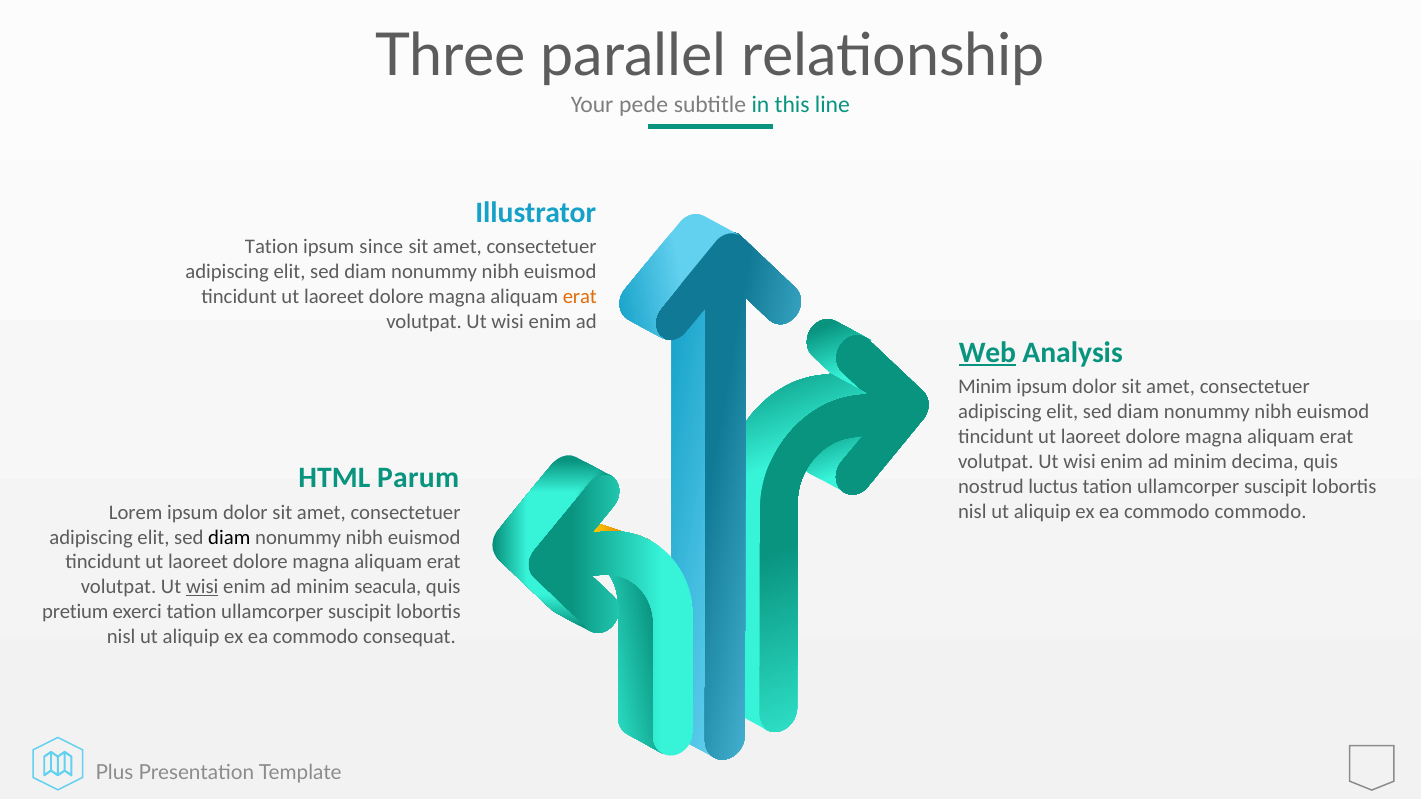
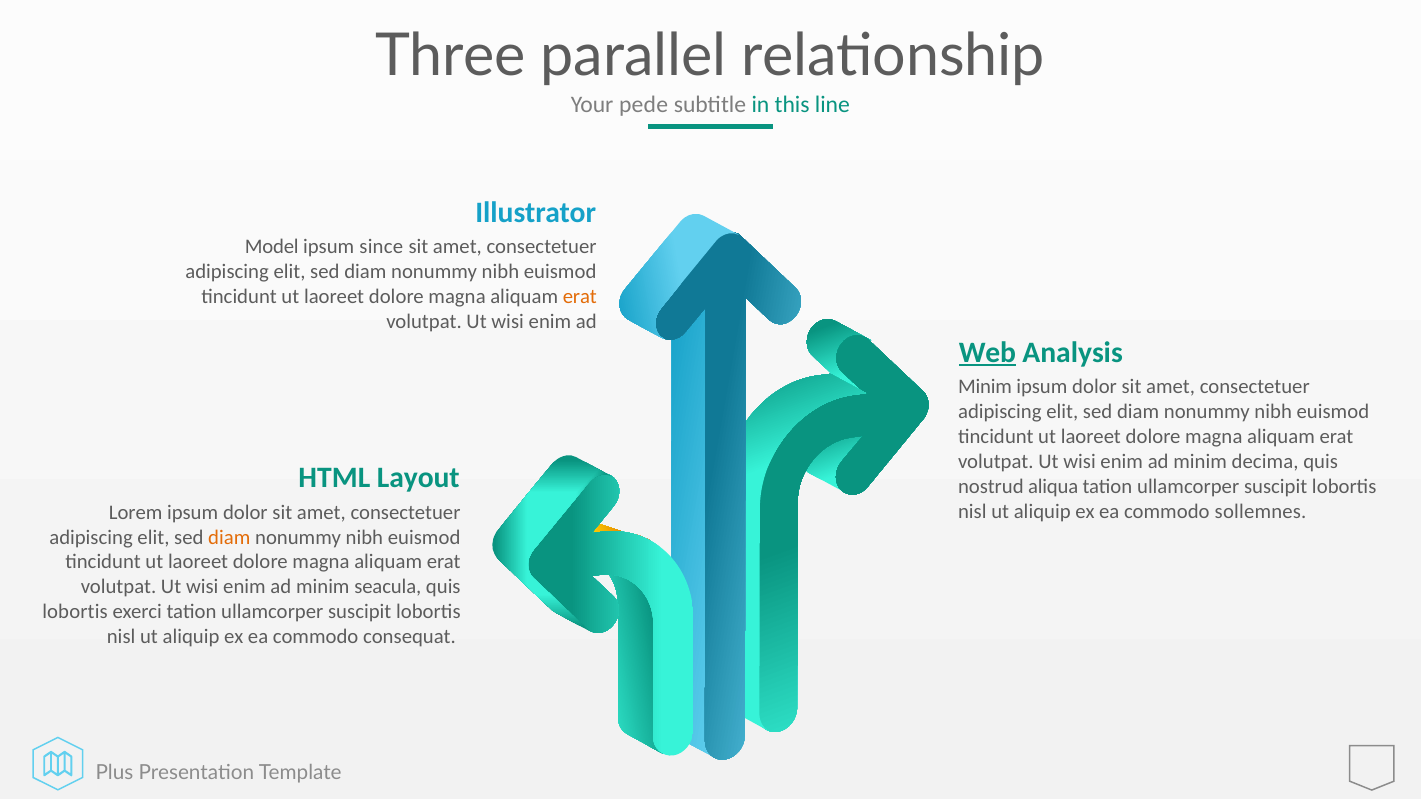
Tation at (272, 247): Tation -> Model
Parum: Parum -> Layout
luctus: luctus -> aliqua
commodo commodo: commodo -> sollemnes
diam at (229, 537) colour: black -> orange
wisi at (202, 587) underline: present -> none
pretium at (75, 612): pretium -> lobortis
